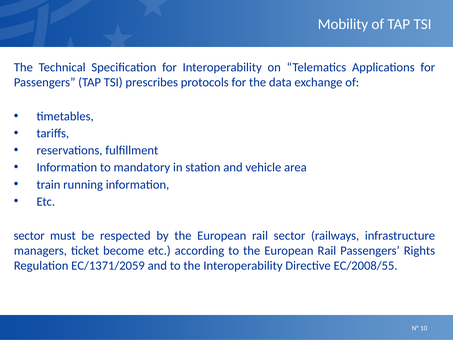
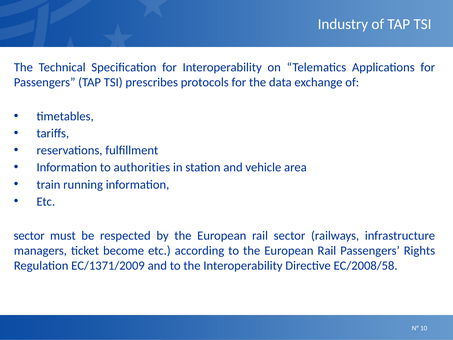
Mobility: Mobility -> Industry
mandatory: mandatory -> authorities
EC/1371/2059: EC/1371/2059 -> EC/1371/2009
EC/2008/55: EC/2008/55 -> EC/2008/58
